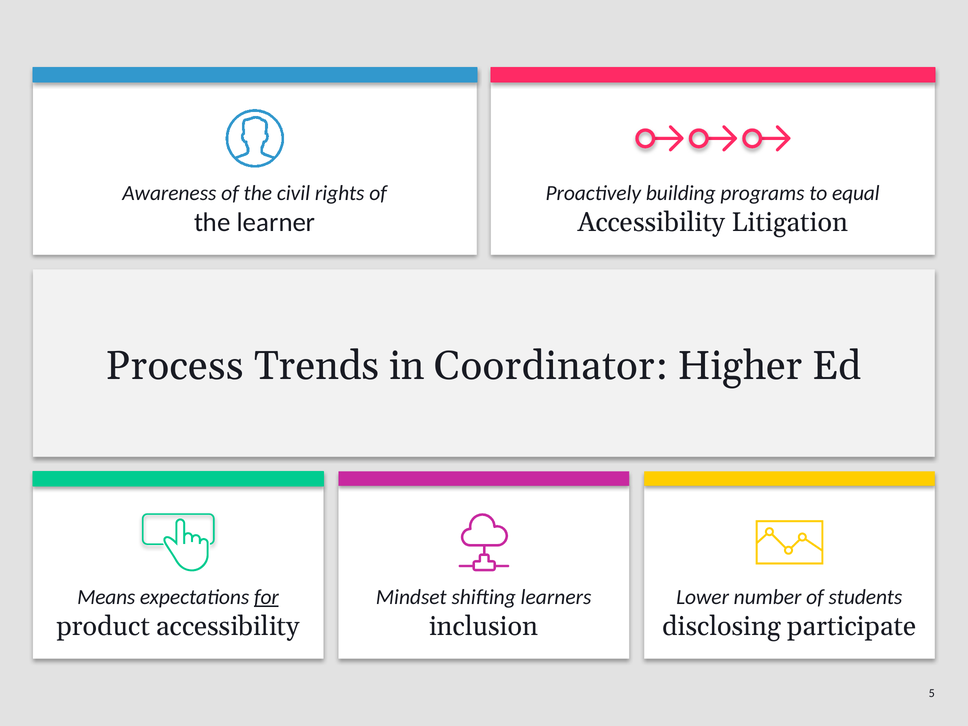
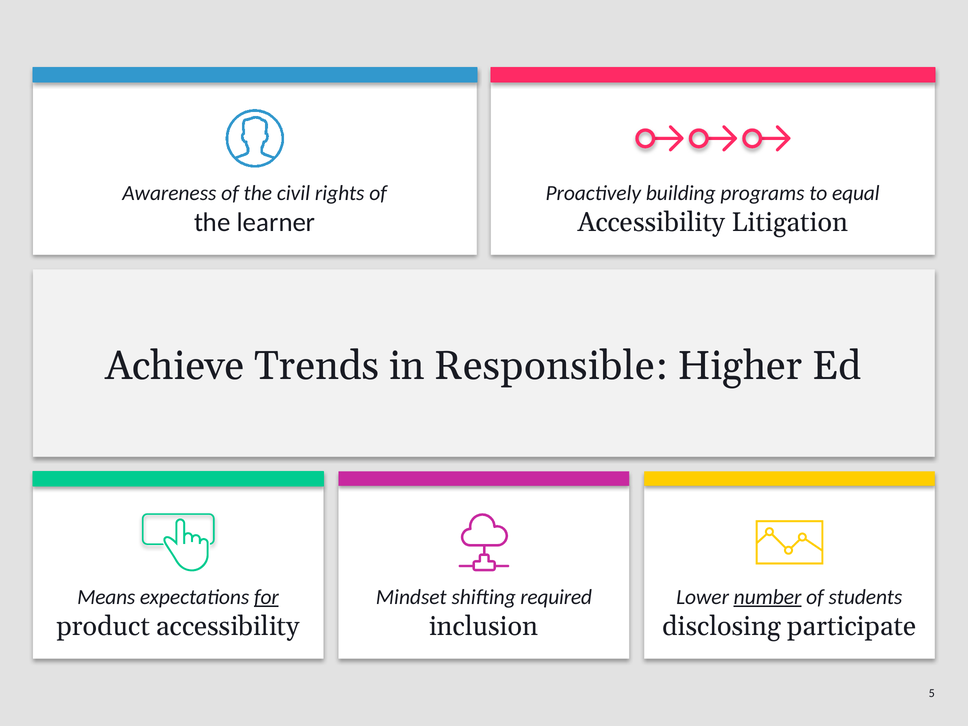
Process: Process -> Achieve
Coordinator: Coordinator -> Responsible
learners: learners -> required
number underline: none -> present
